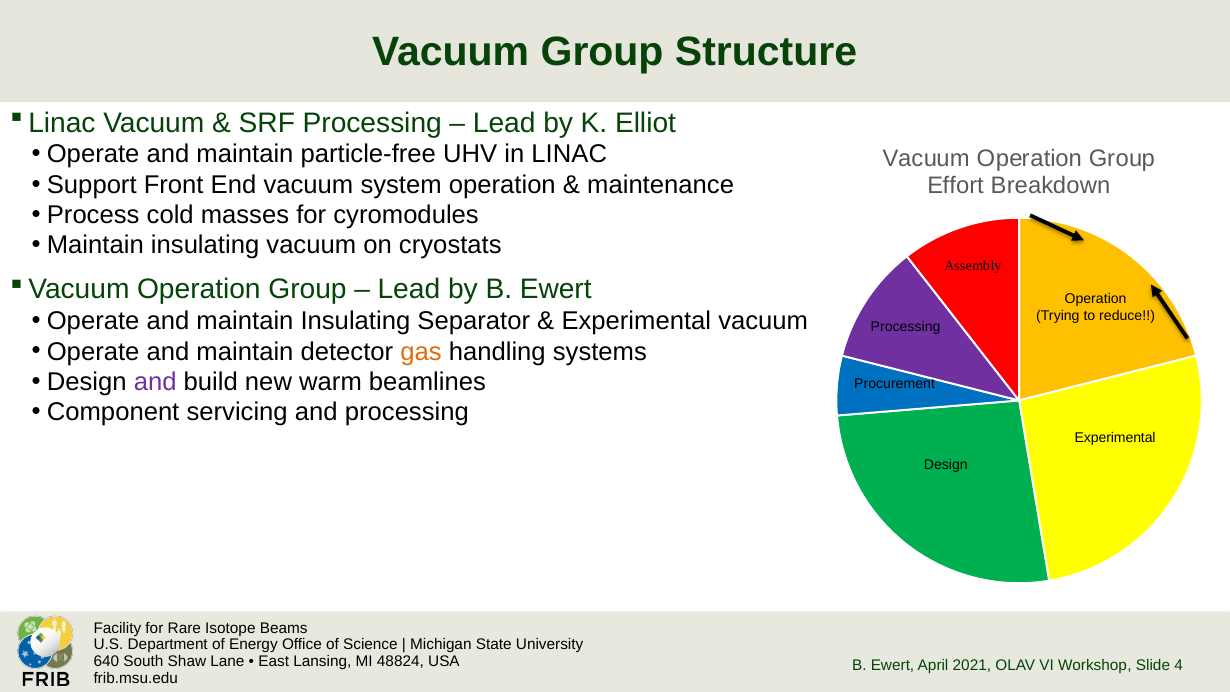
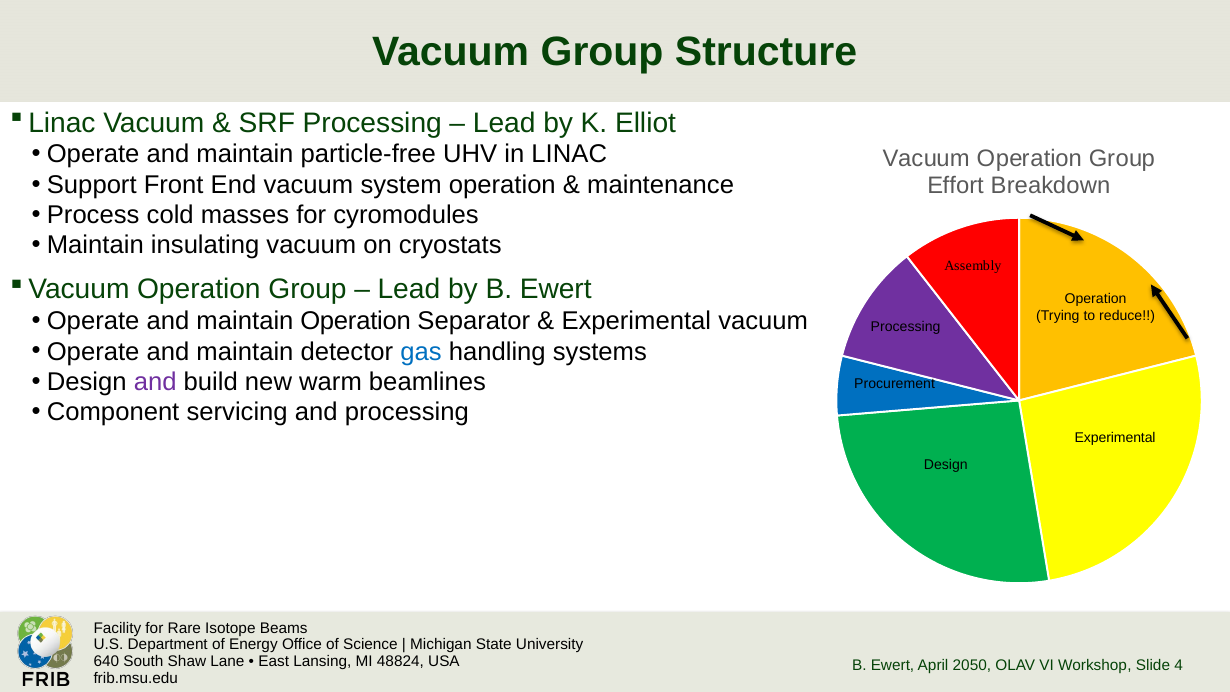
and maintain Insulating: Insulating -> Operation
gas colour: orange -> blue
2021: 2021 -> 2050
